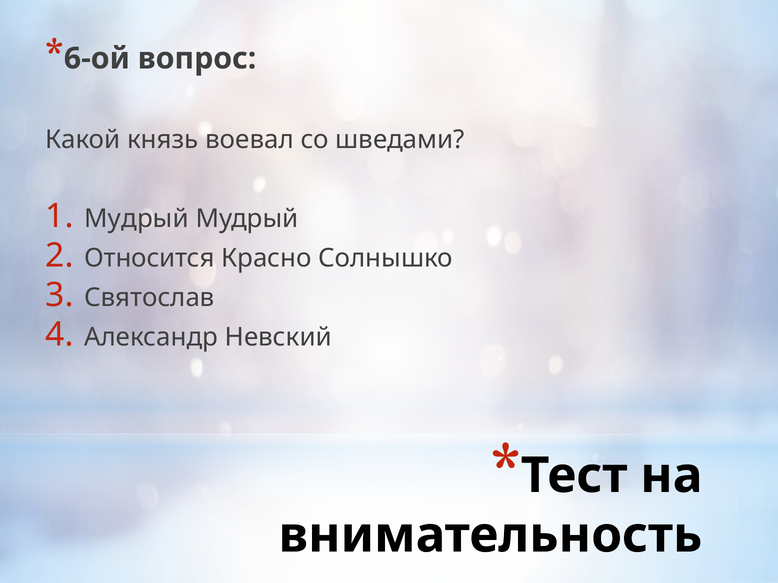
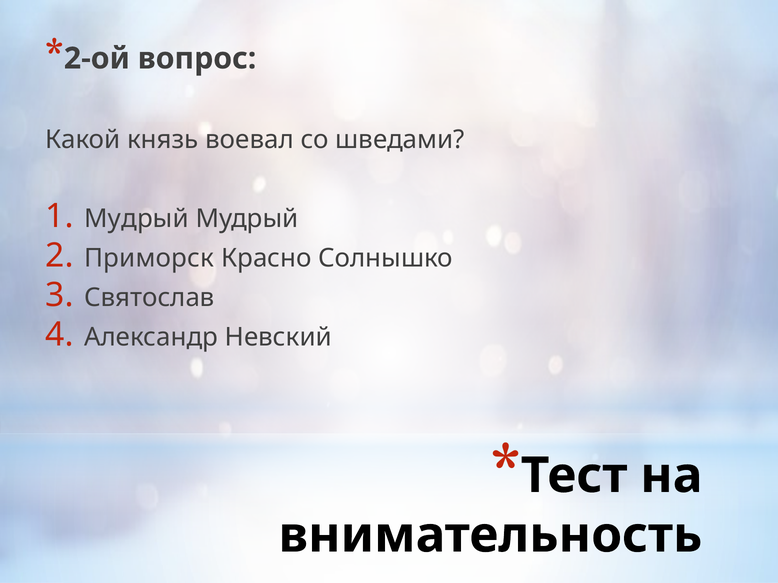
6-ой: 6-ой -> 2-ой
Относится: Относится -> Приморск
